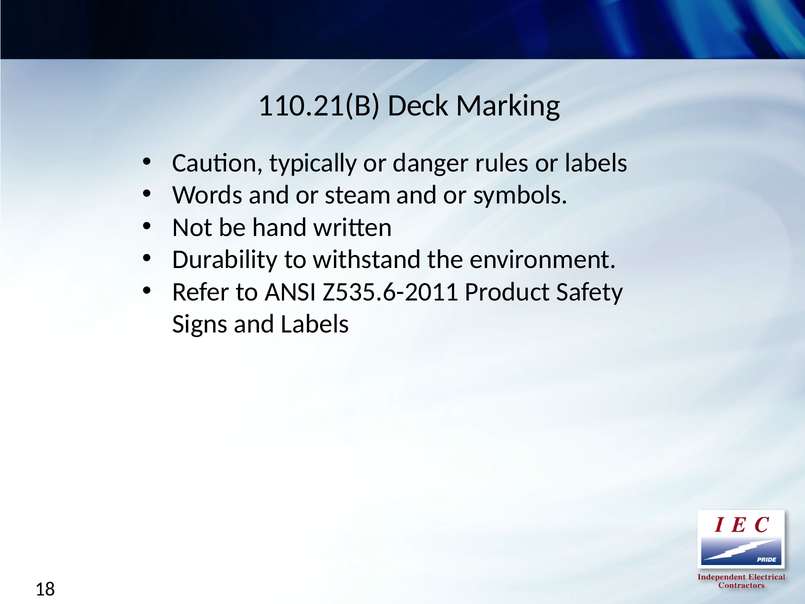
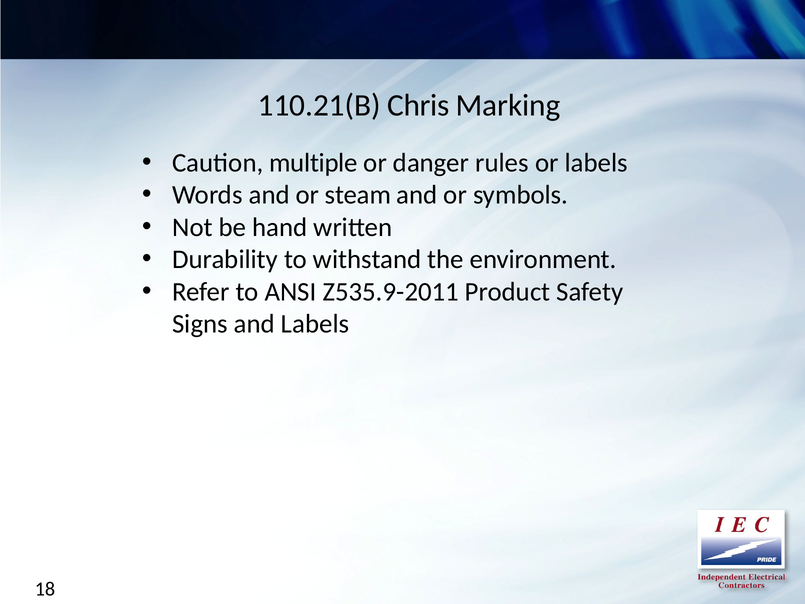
Deck: Deck -> Chris
typically: typically -> multiple
Z535.6-2011: Z535.6-2011 -> Z535.9-2011
